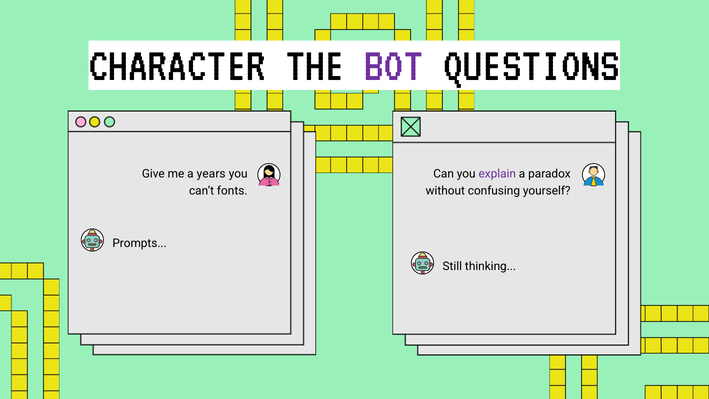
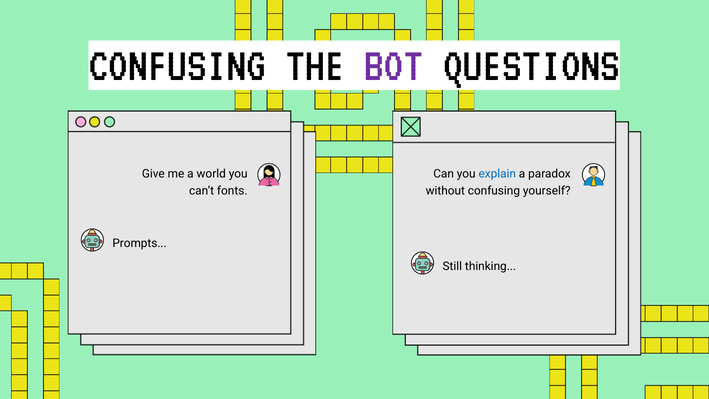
CHARACTER at (177, 64): CHARACTER -> CONFUSING
years: years -> world
explain colour: purple -> blue
